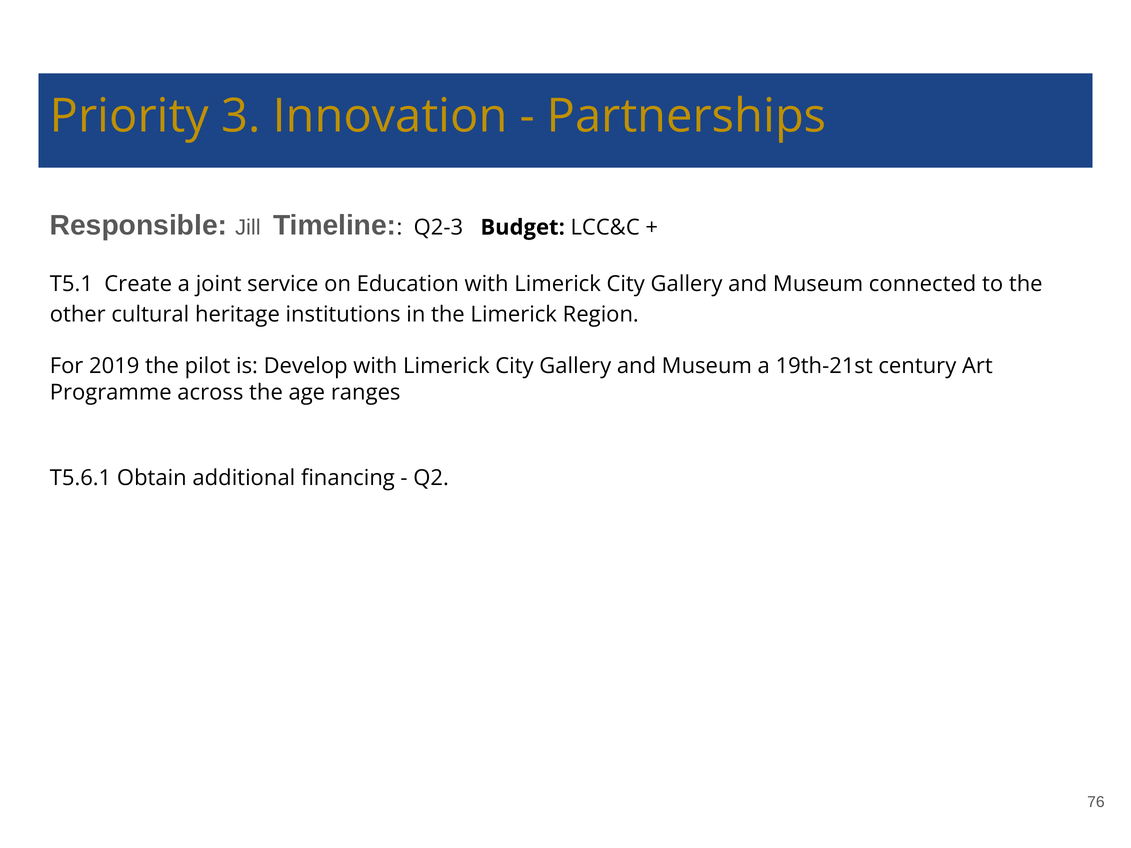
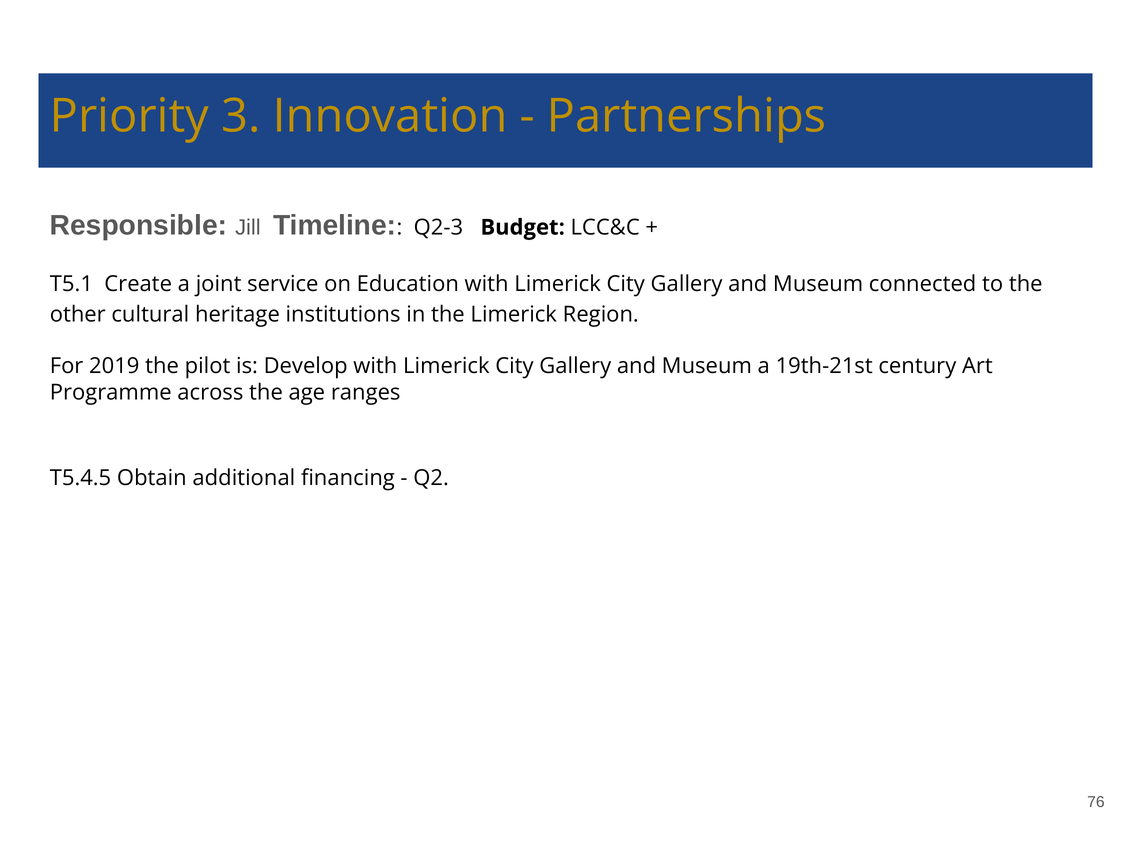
T5.6.1: T5.6.1 -> T5.4.5
